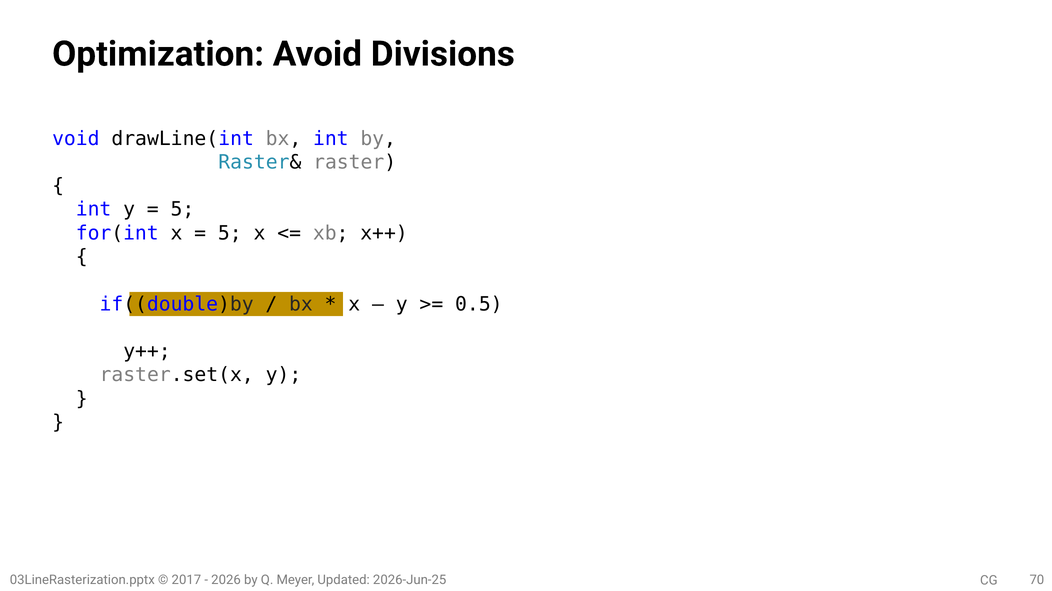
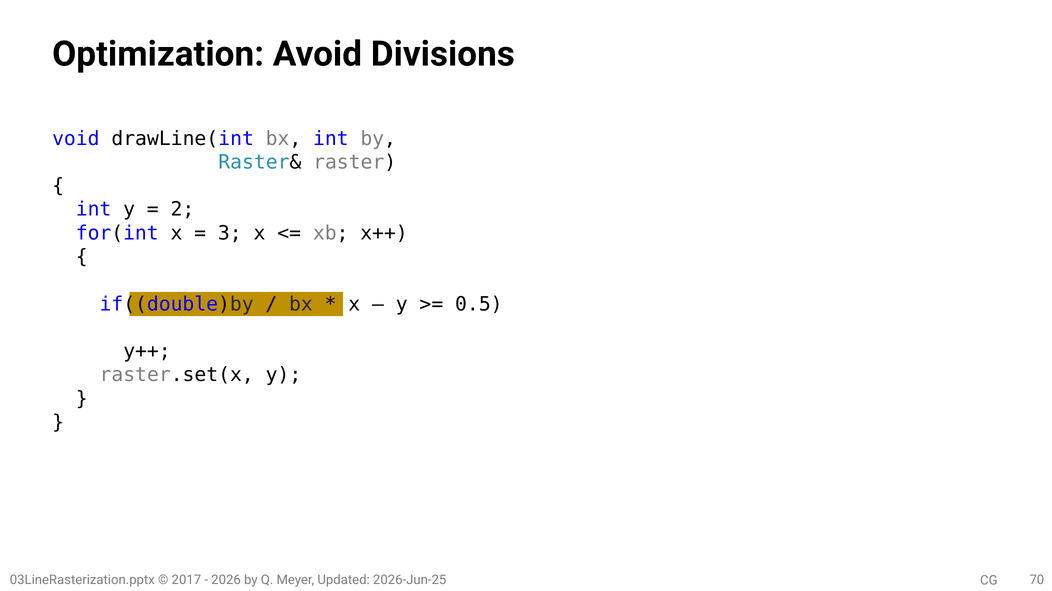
5 at (182, 210): 5 -> 2
5 at (230, 233): 5 -> 3
